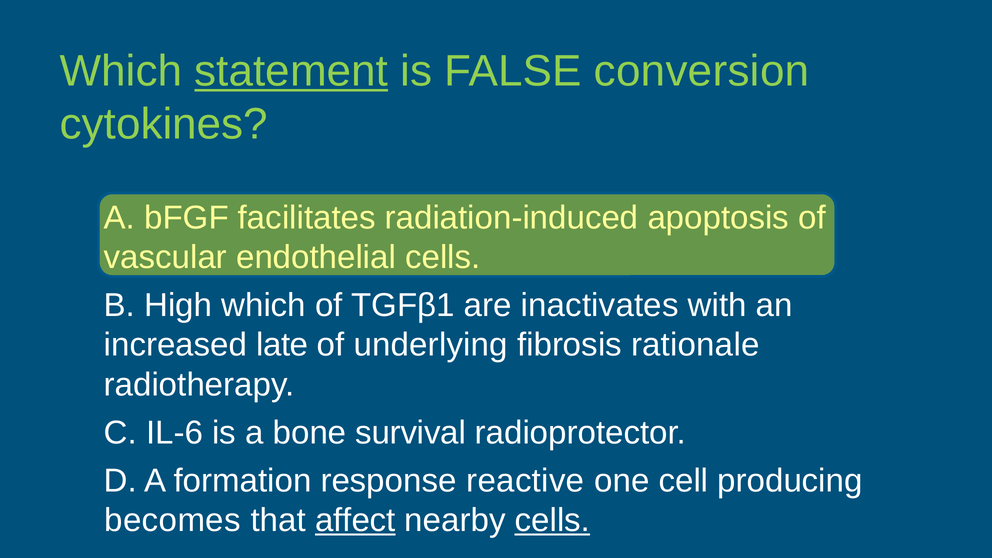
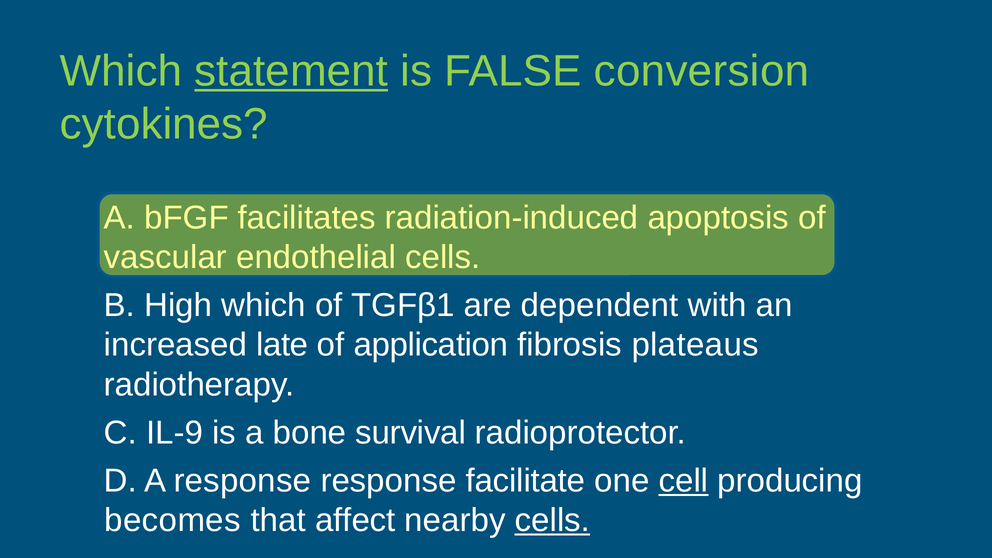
inactivates: inactivates -> dependent
underlying: underlying -> application
rationale: rationale -> plateaus
IL-6: IL-6 -> IL-9
A formation: formation -> response
reactive: reactive -> facilitate
cell underline: none -> present
affect underline: present -> none
